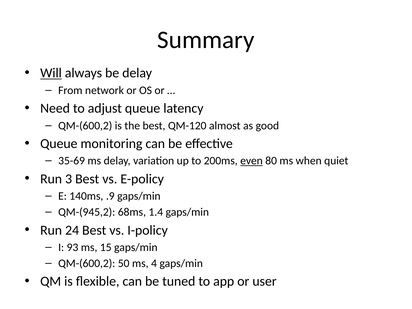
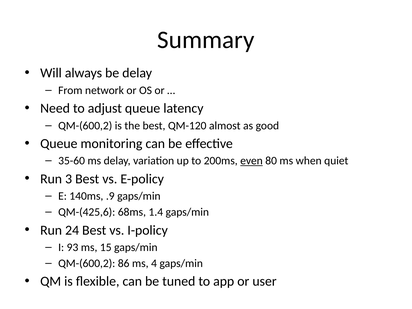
Will underline: present -> none
35-69: 35-69 -> 35-60
QM-(945,2: QM-(945,2 -> QM-(425,6
50: 50 -> 86
